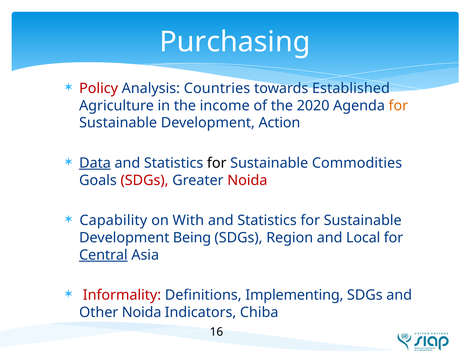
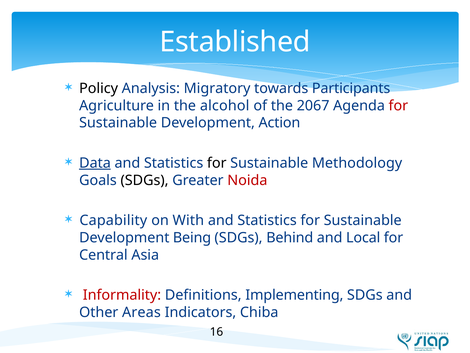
Purchasing: Purchasing -> Established
Policy colour: red -> black
Countries: Countries -> Migratory
Established: Established -> Participants
income: income -> alcohol
2020: 2020 -> 2067
for at (398, 105) colour: orange -> red
Commodities: Commodities -> Methodology
SDGs at (145, 180) colour: red -> black
Region: Region -> Behind
Central underline: present -> none
Other Noida: Noida -> Areas
